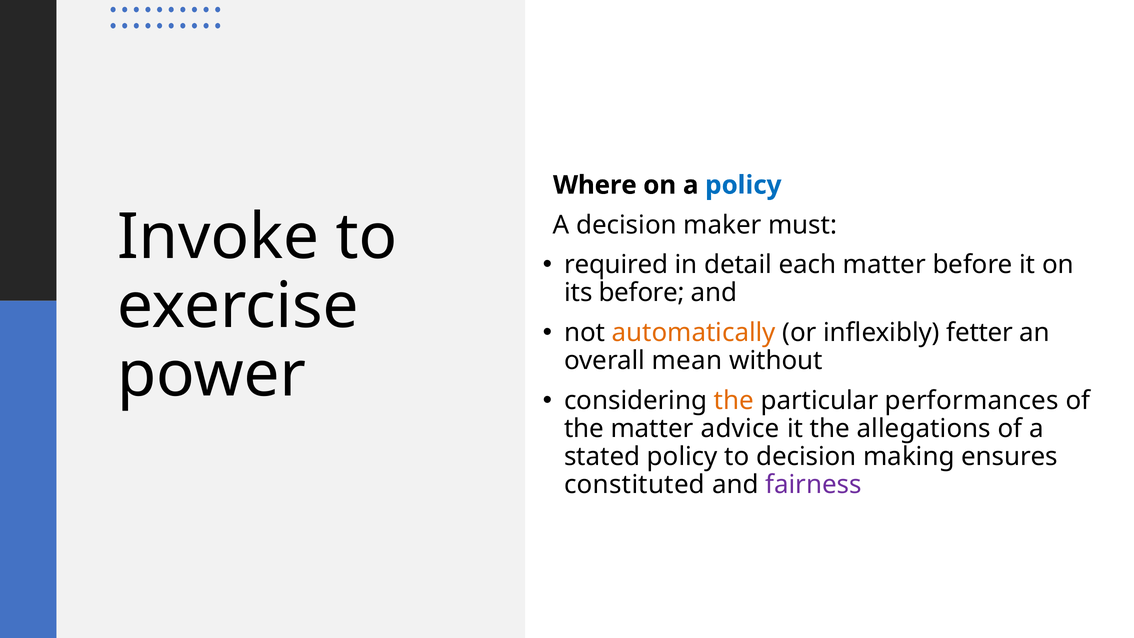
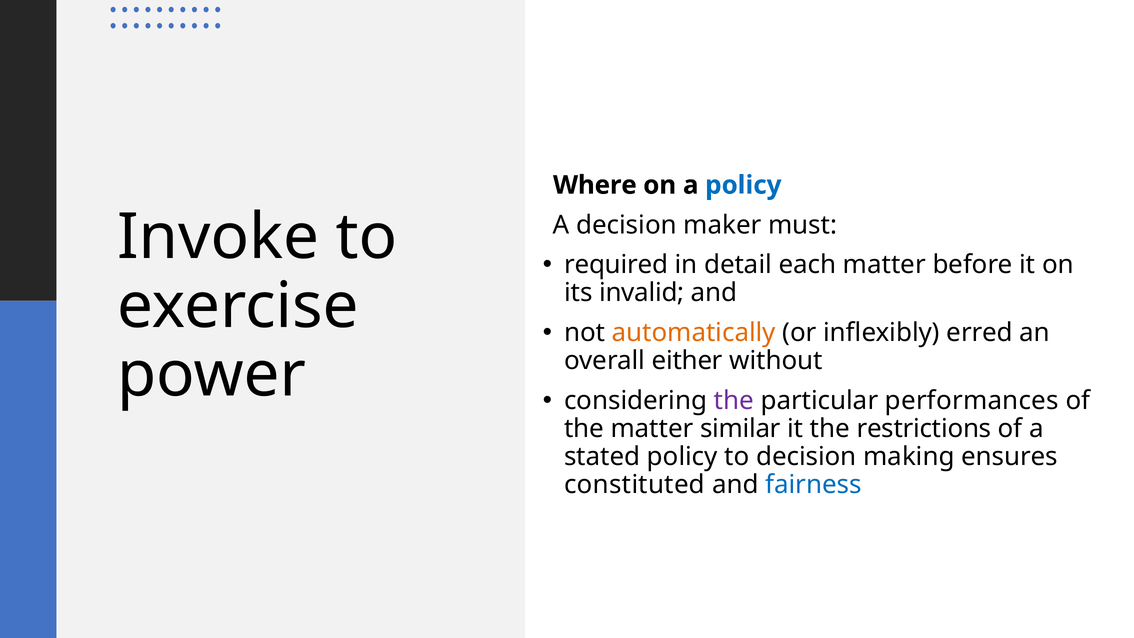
its before: before -> invalid
fetter: fetter -> erred
mean: mean -> either
the at (734, 401) colour: orange -> purple
advice: advice -> similar
allegations: allegations -> restrictions
fairness colour: purple -> blue
